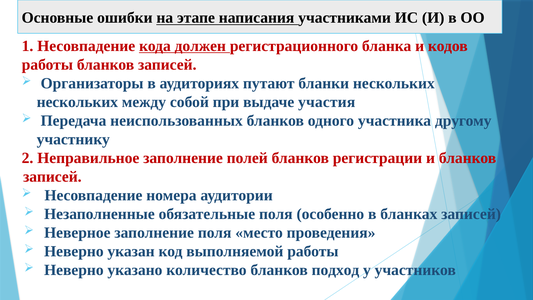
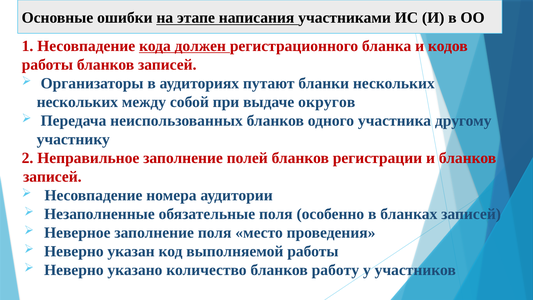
участия: участия -> округов
подход: подход -> работу
